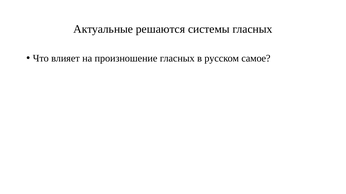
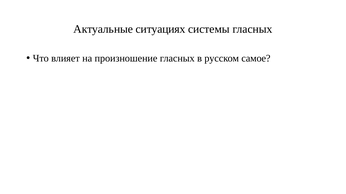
решаются: решаются -> ситуациях
